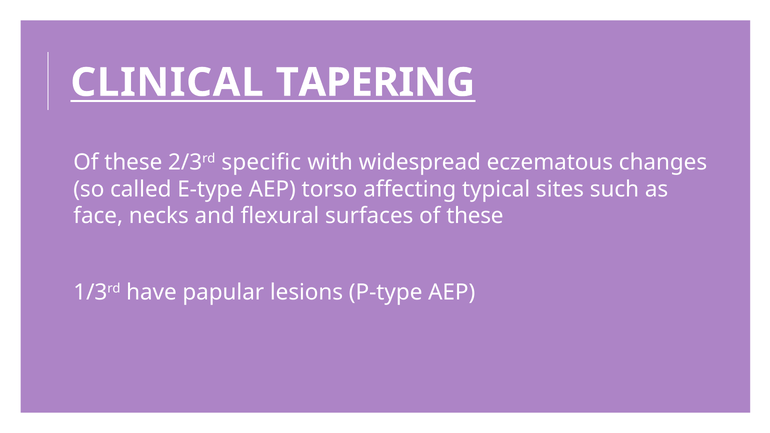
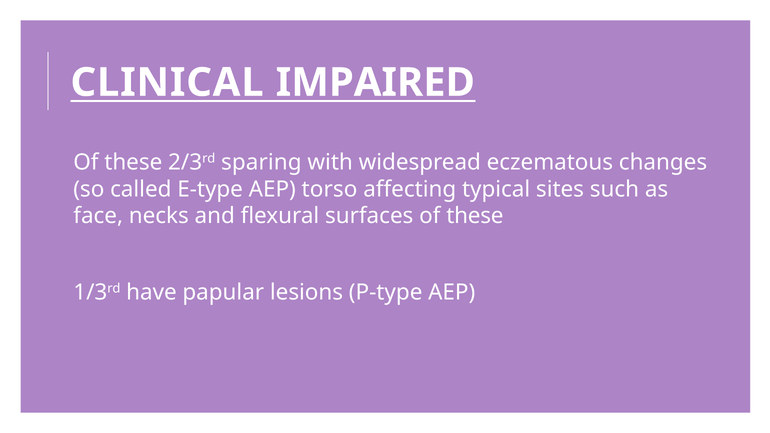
TAPERING: TAPERING -> IMPAIRED
specific: specific -> sparing
